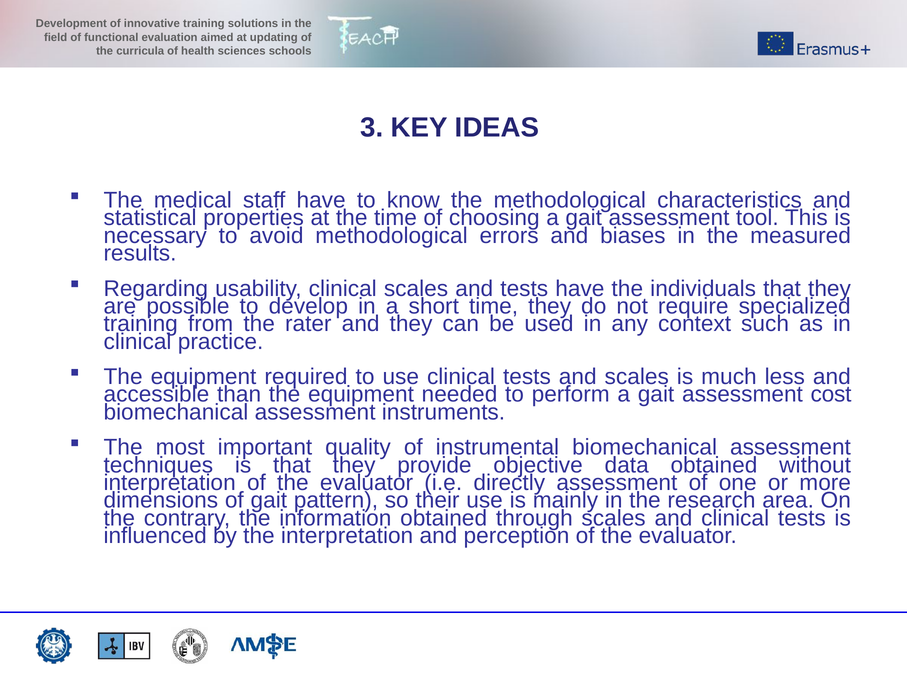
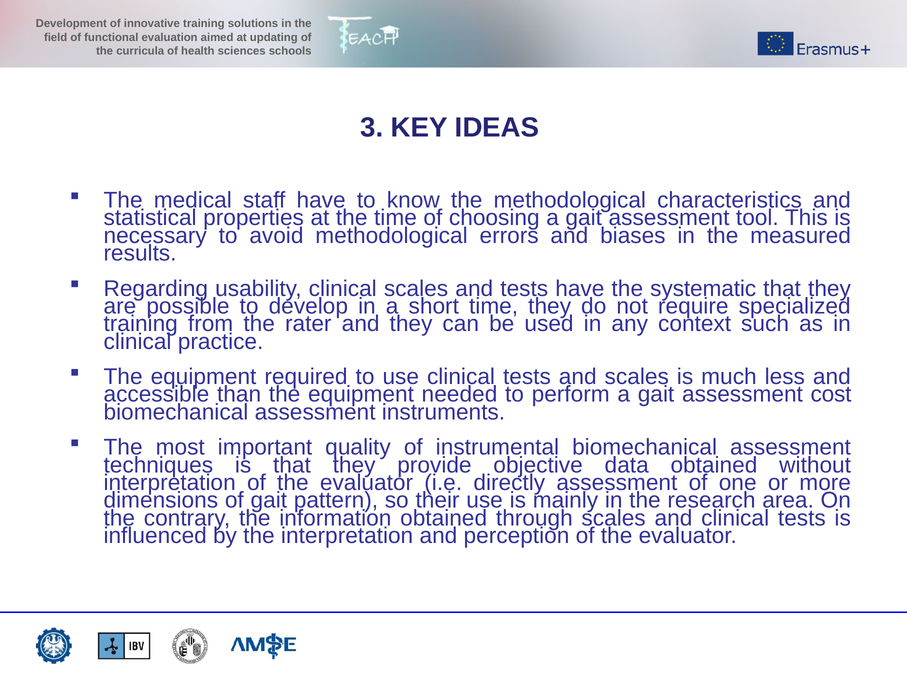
individuals: individuals -> systematic
